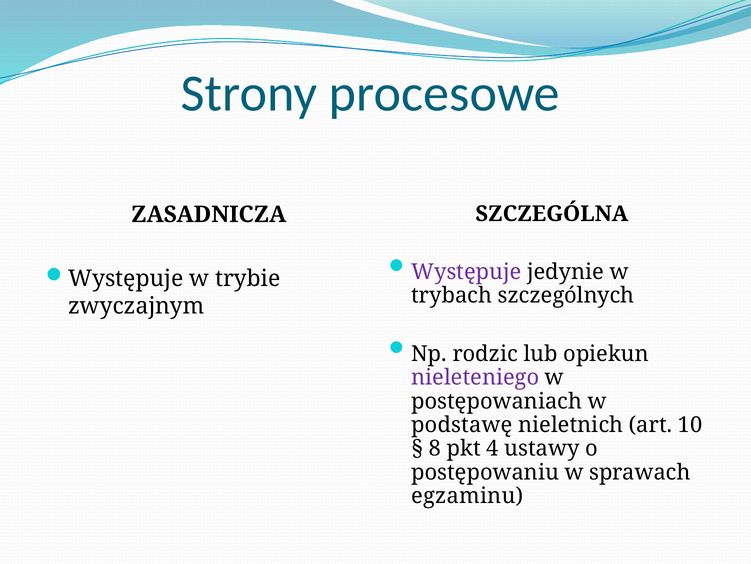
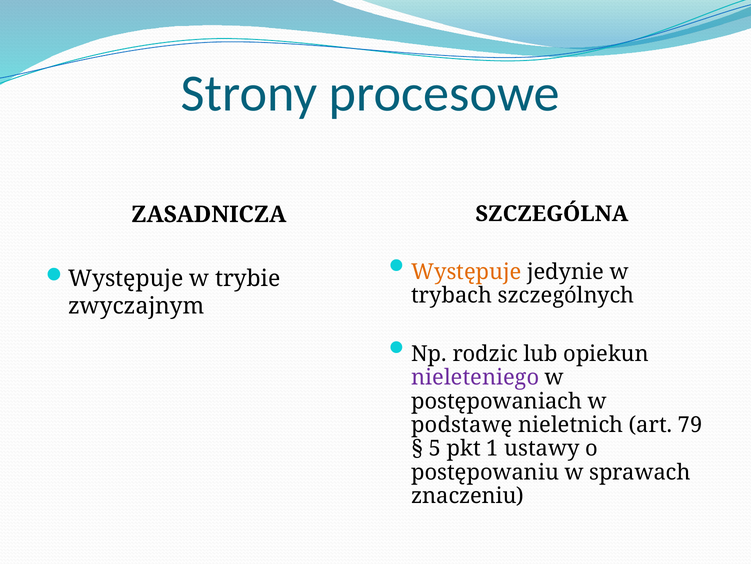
Występuje at (466, 272) colour: purple -> orange
10: 10 -> 79
8: 8 -> 5
4: 4 -> 1
egzaminu: egzaminu -> znaczeniu
